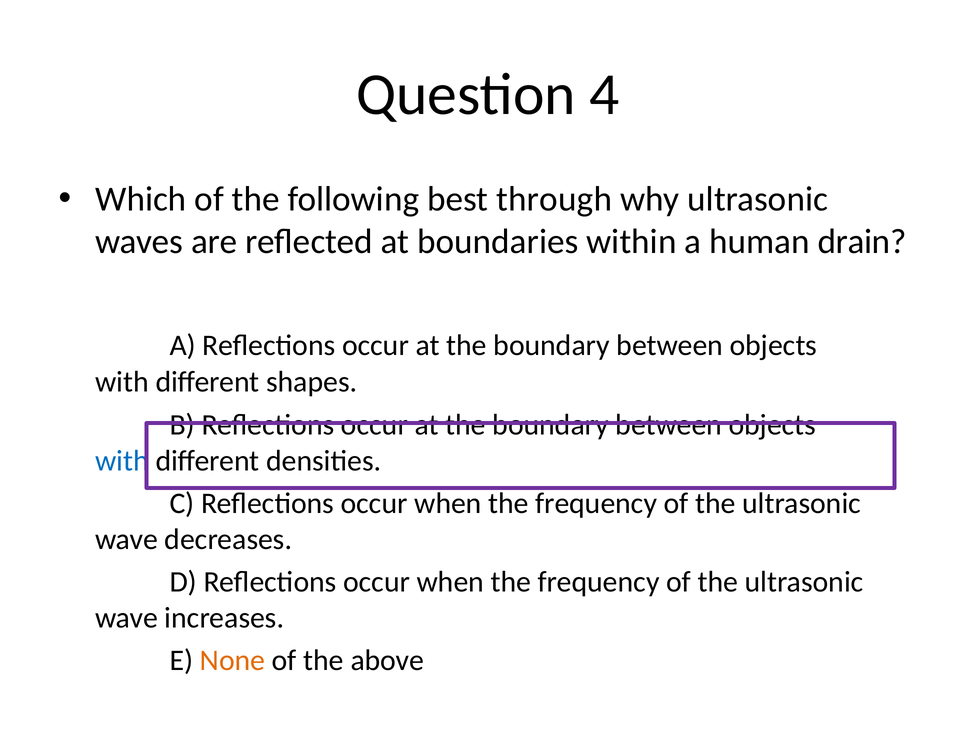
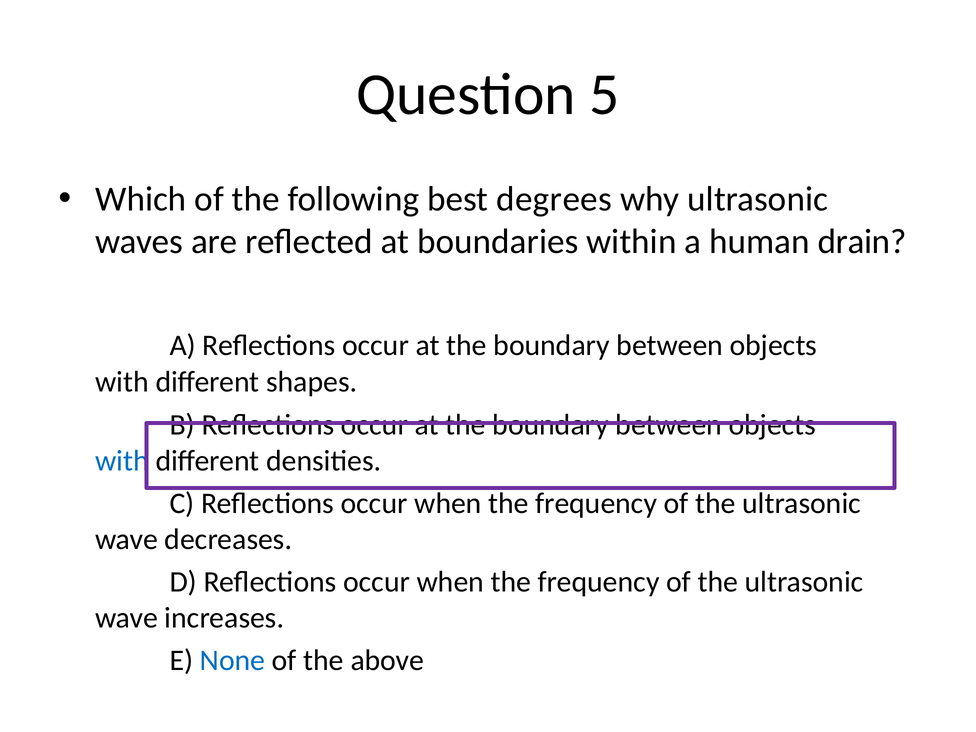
4: 4 -> 5
through: through -> degrees
None colour: orange -> blue
